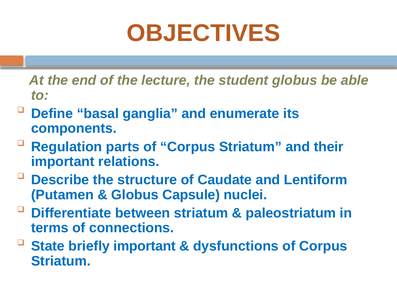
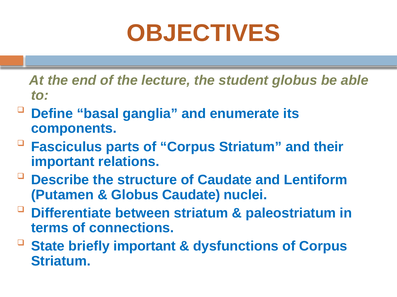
Regulation: Regulation -> Fasciculus
Globus Capsule: Capsule -> Caudate
